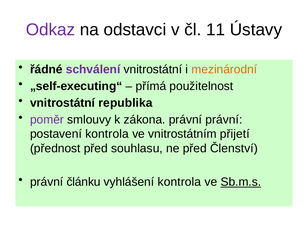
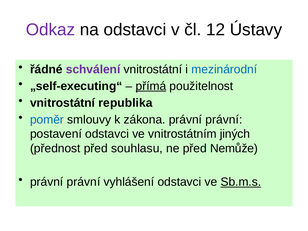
11: 11 -> 12
mezinárodní colour: orange -> blue
přímá underline: none -> present
poměr colour: purple -> blue
postavení kontrola: kontrola -> odstavci
přijetí: přijetí -> jiných
Členství: Členství -> Nemůže
článku at (84, 182): článku -> právní
vyhlášení kontrola: kontrola -> odstavci
